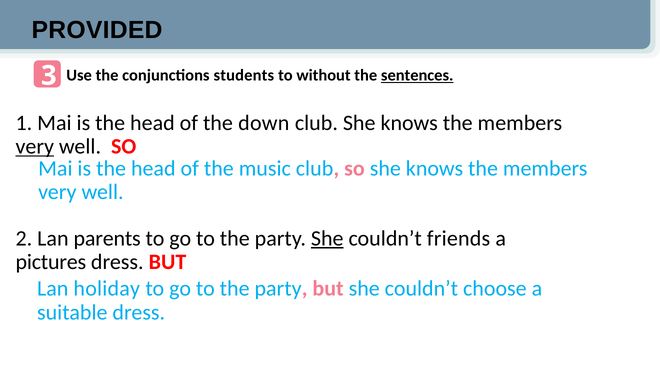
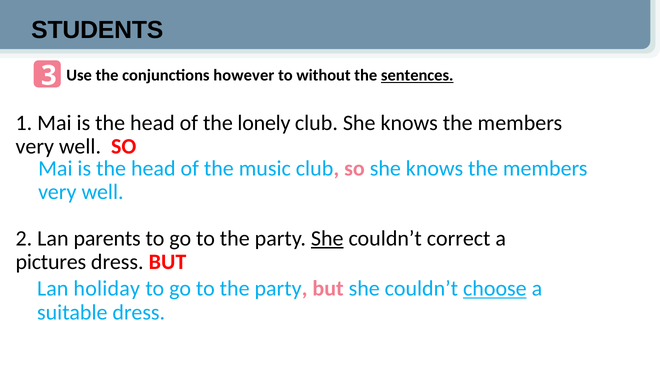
PROVIDED: PROVIDED -> STUDENTS
students: students -> however
down: down -> lonely
very at (35, 147) underline: present -> none
friends: friends -> correct
choose underline: none -> present
